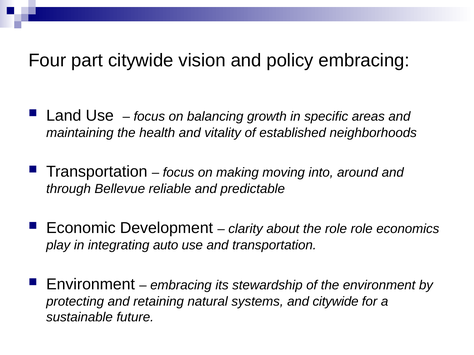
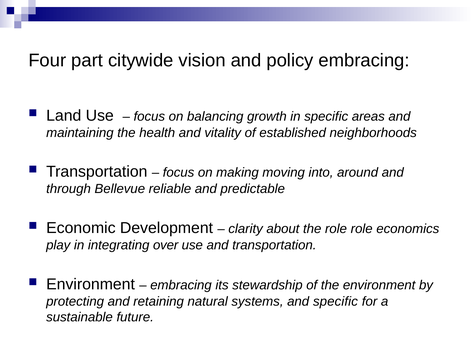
auto: auto -> over
and citywide: citywide -> specific
